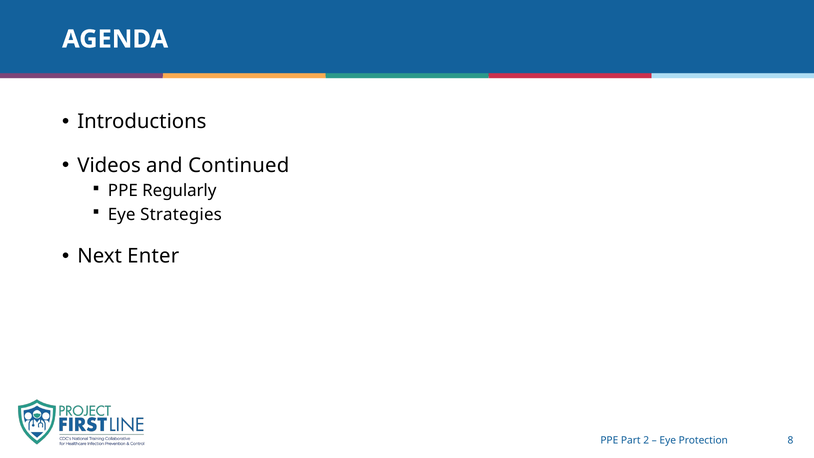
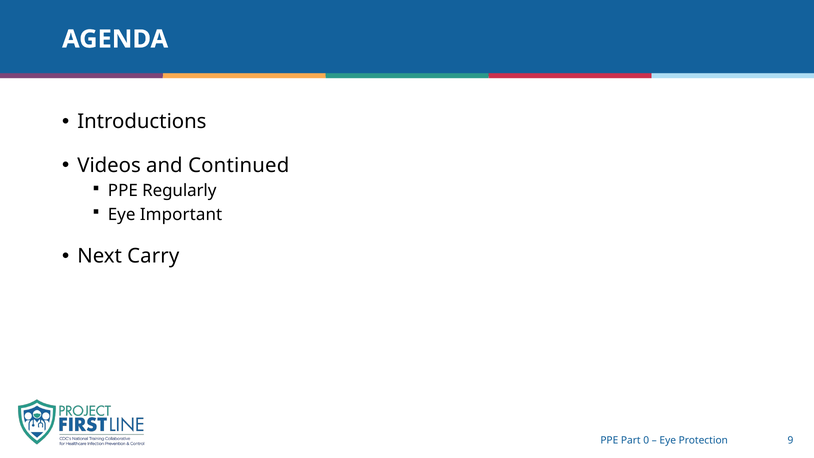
Strategies: Strategies -> Important
Enter: Enter -> Carry
2: 2 -> 0
8: 8 -> 9
